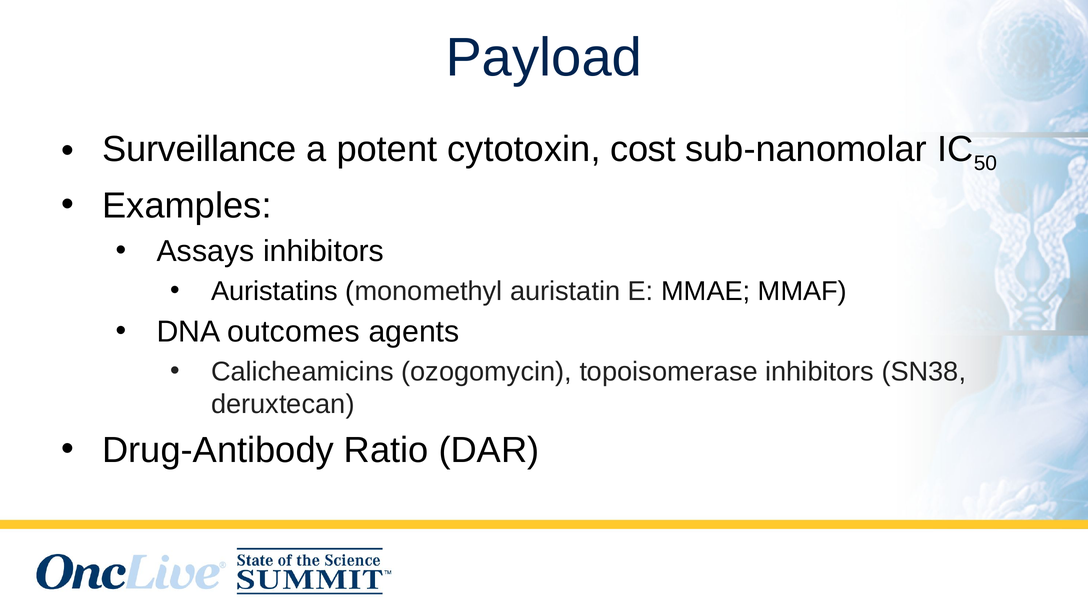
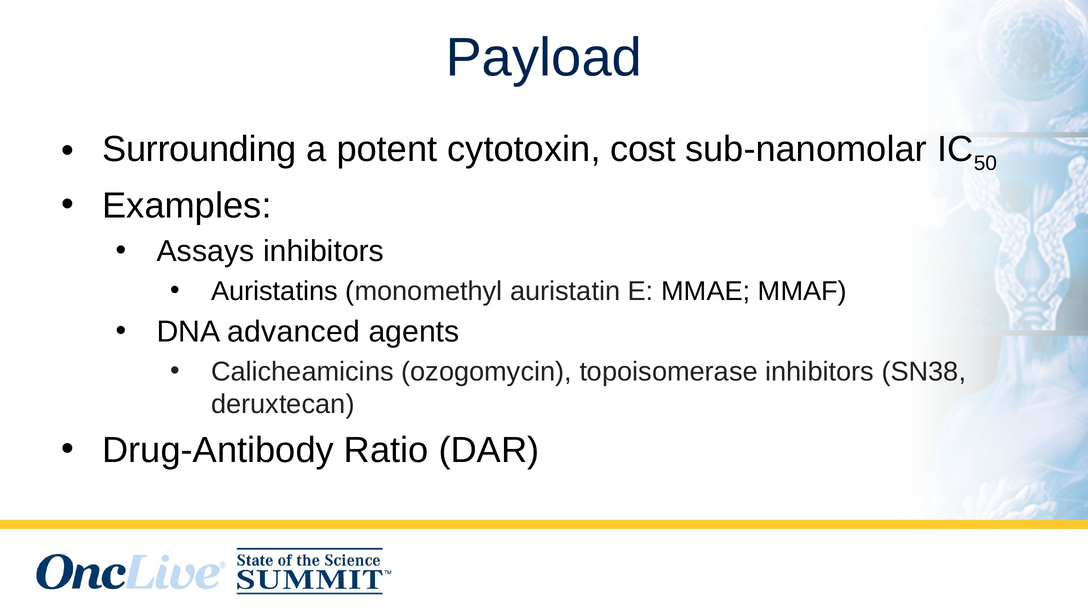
Surveillance: Surveillance -> Surrounding
outcomes: outcomes -> advanced
